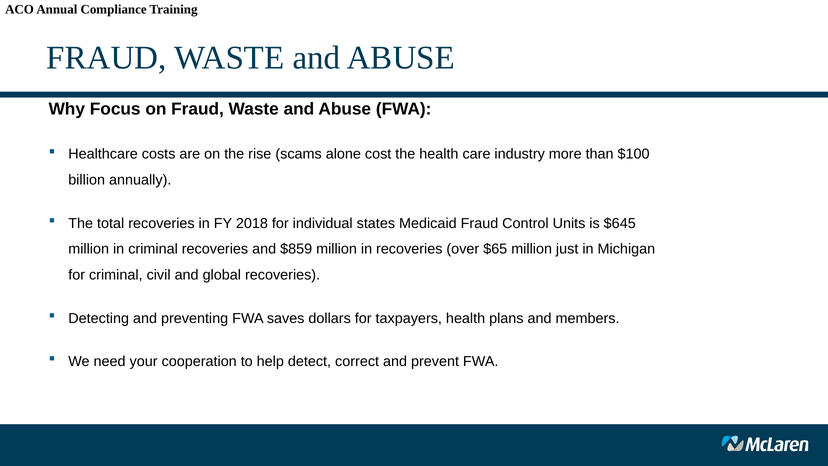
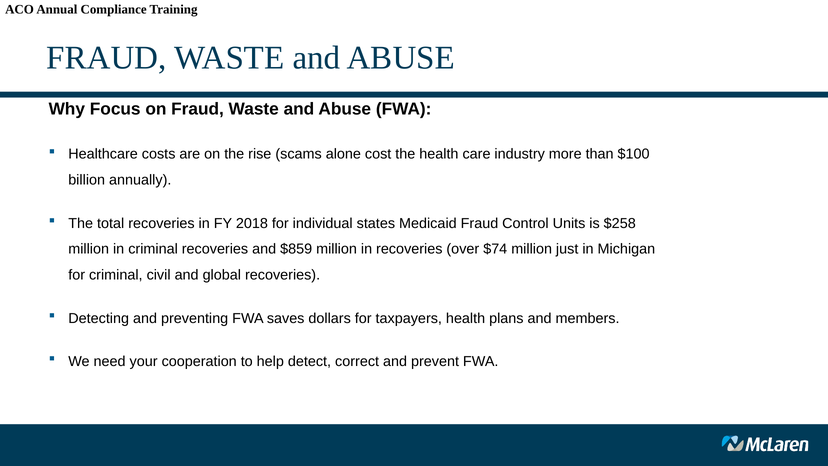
$645: $645 -> $258
$65: $65 -> $74
